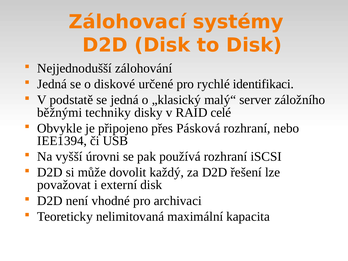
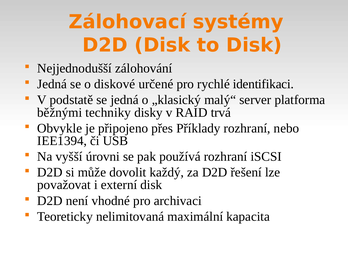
záložního: záložního -> platforma
celé: celé -> trvá
Pásková: Pásková -> Příklady
